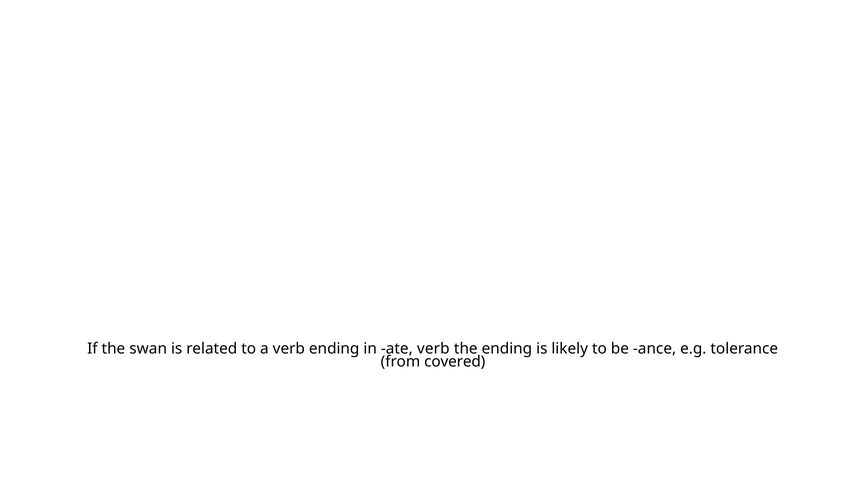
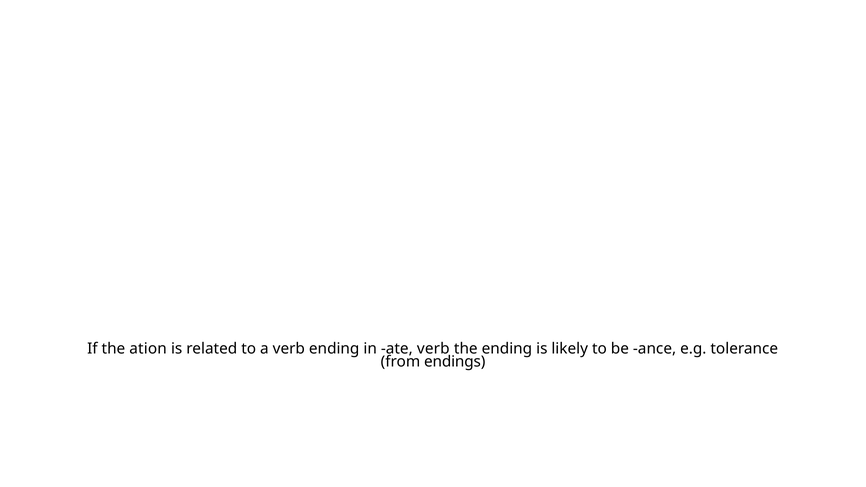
swan: swan -> ation
covered: covered -> endings
